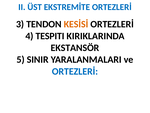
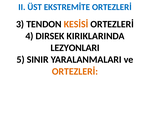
TESPITI: TESPITI -> DIRSEK
EKSTANSÖR: EKSTANSÖR -> LEZYONLARI
ORTEZLERİ at (75, 71) colour: blue -> orange
